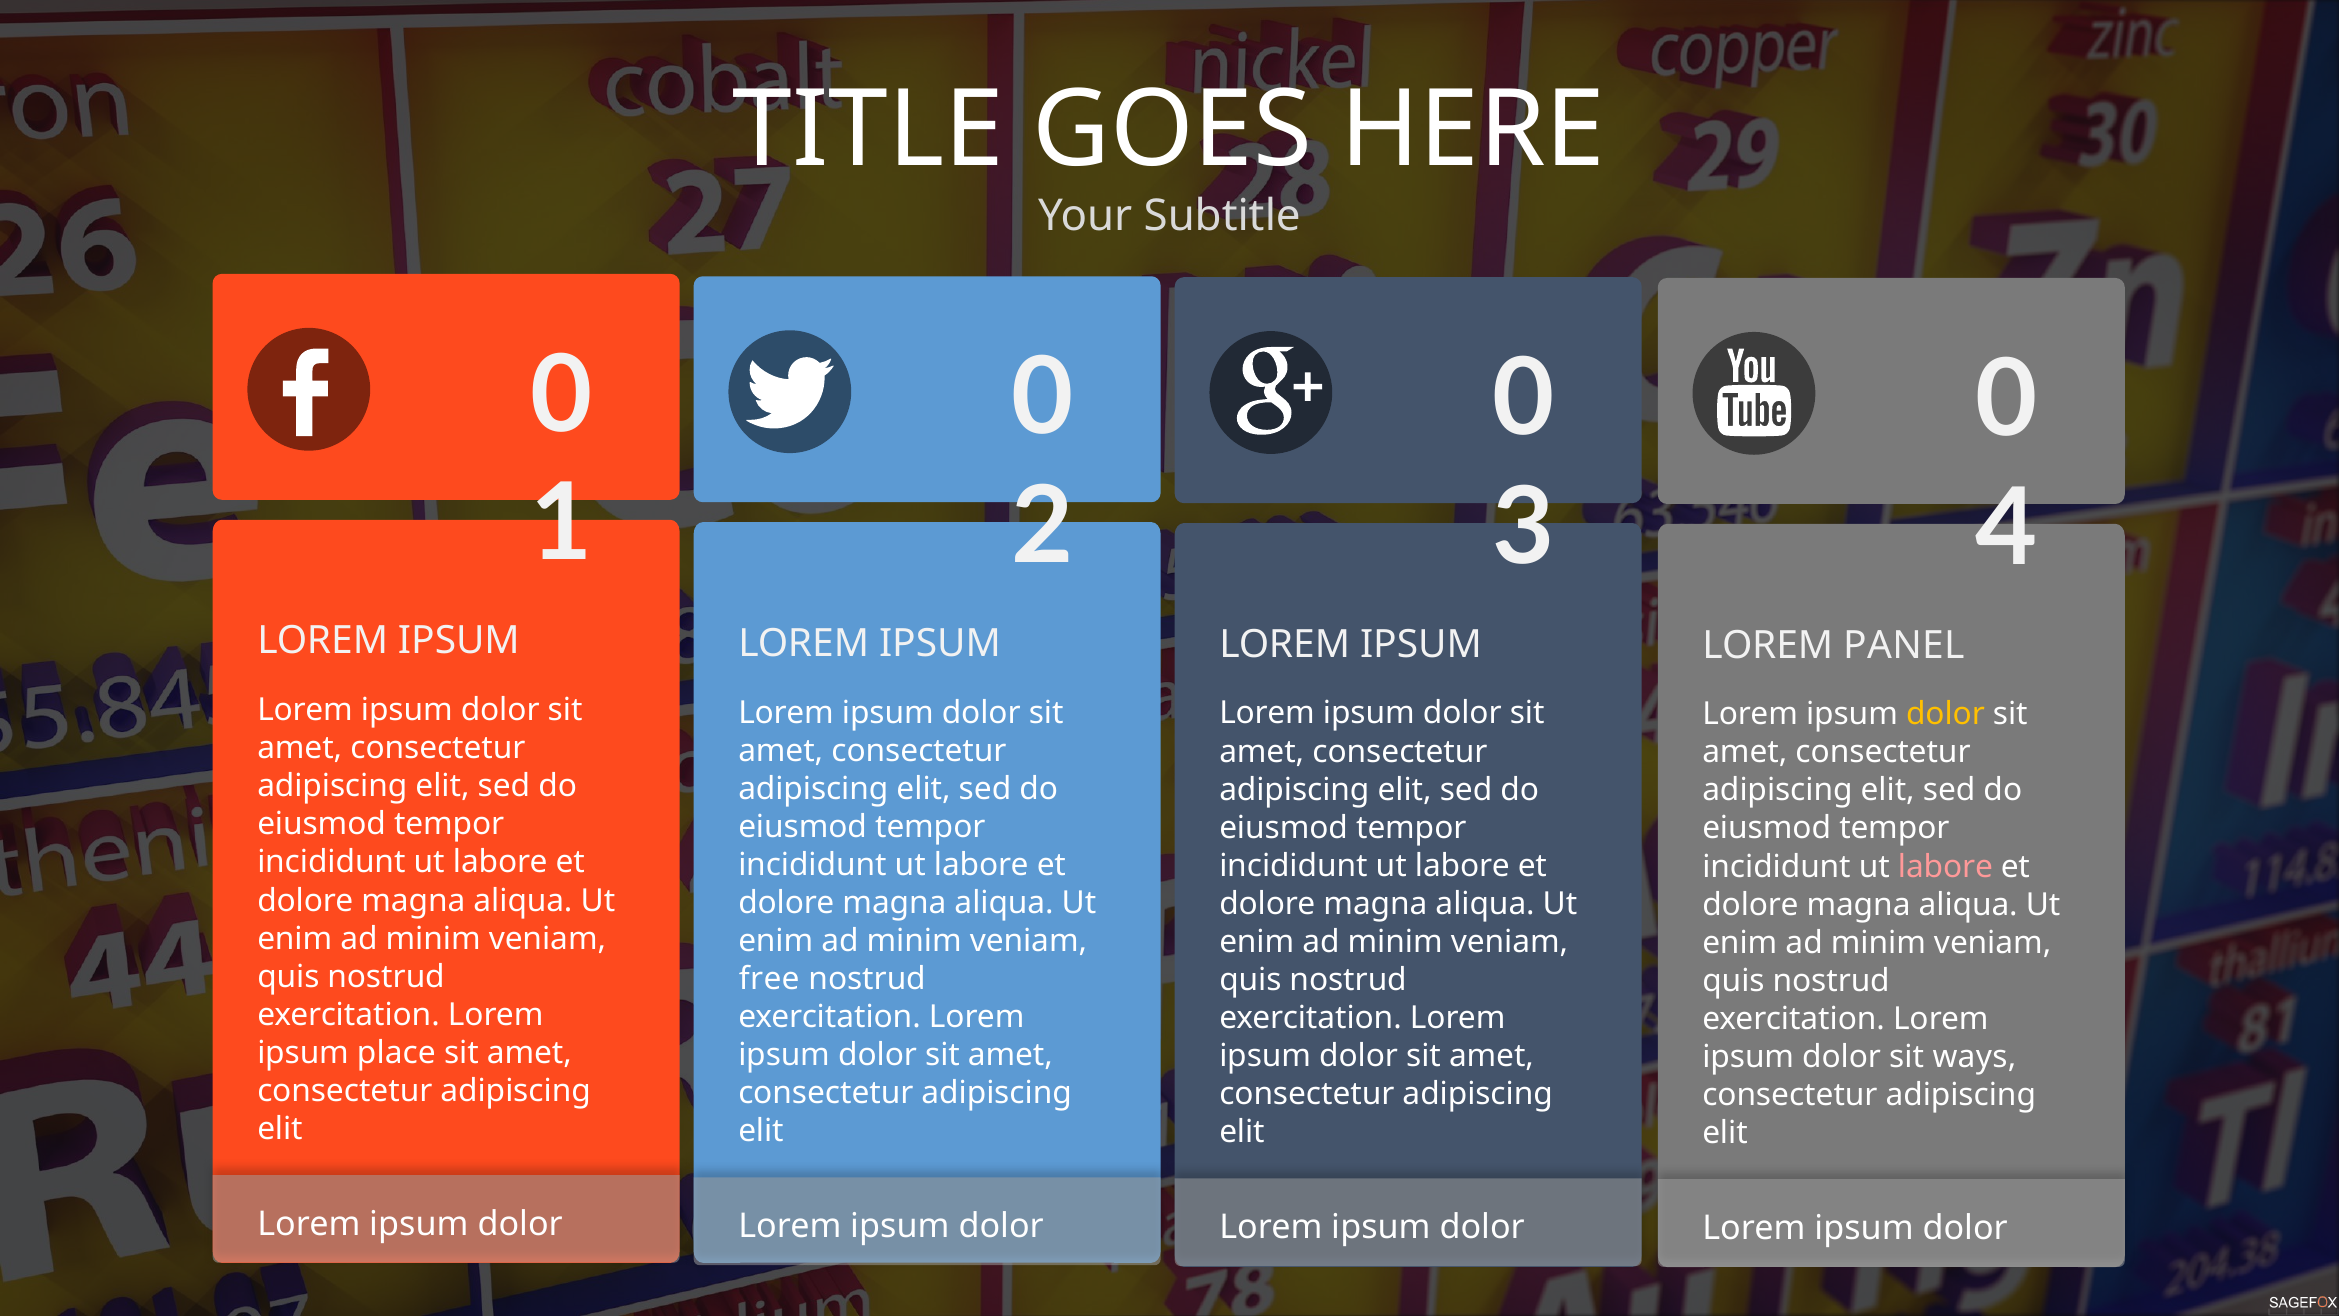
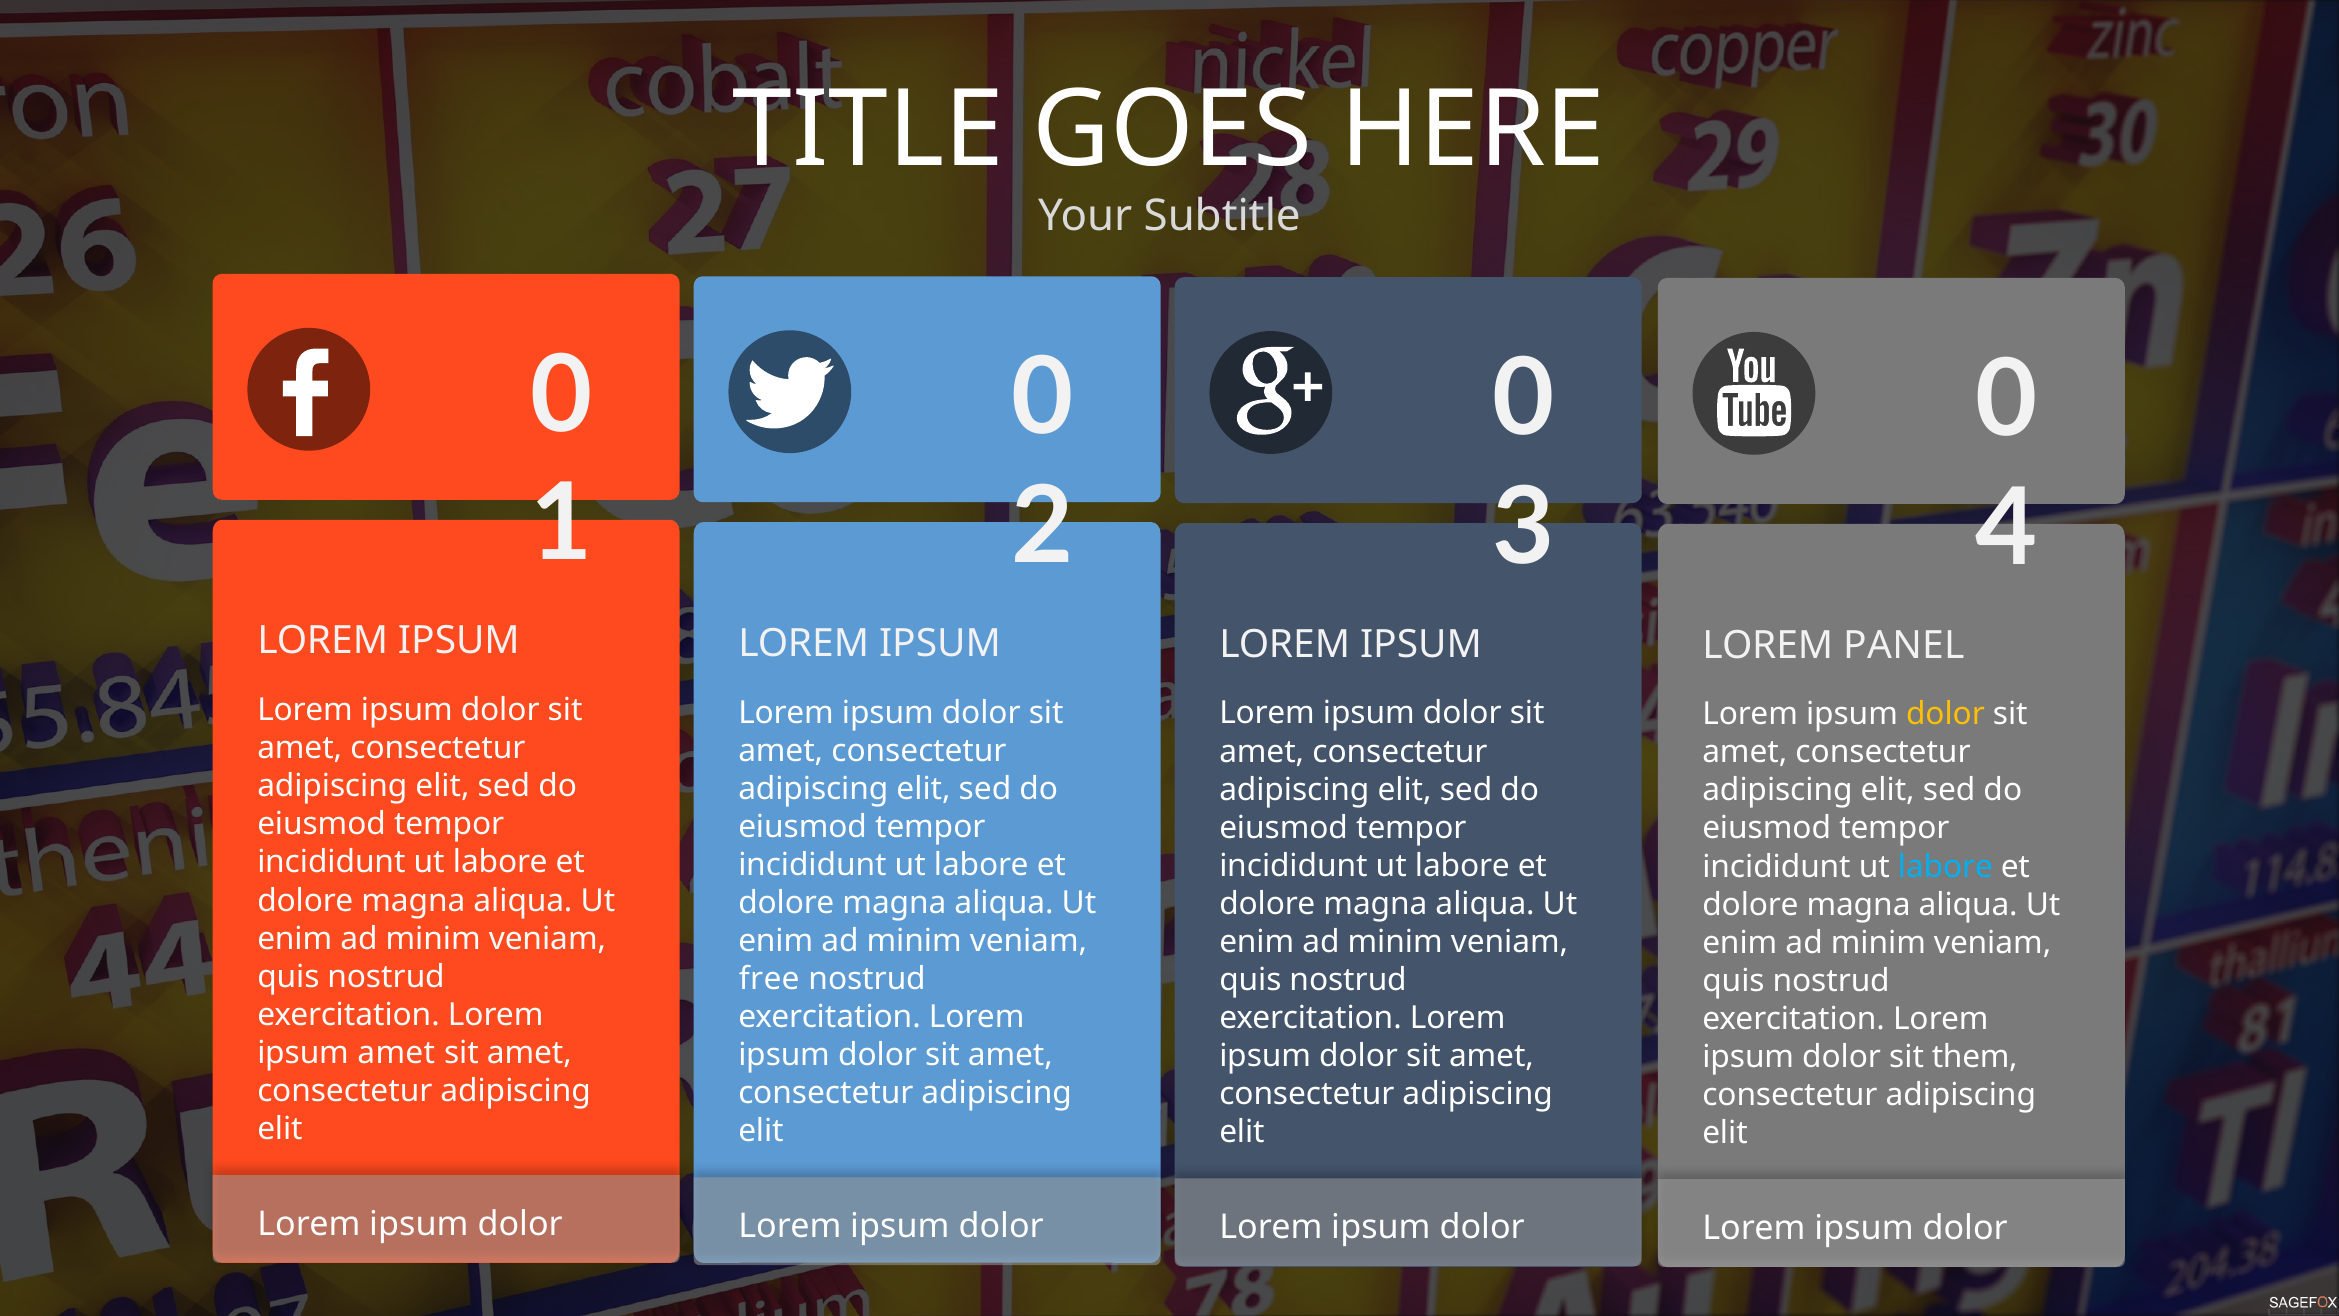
labore at (1945, 866) colour: pink -> light blue
ipsum place: place -> amet
ways: ways -> them
